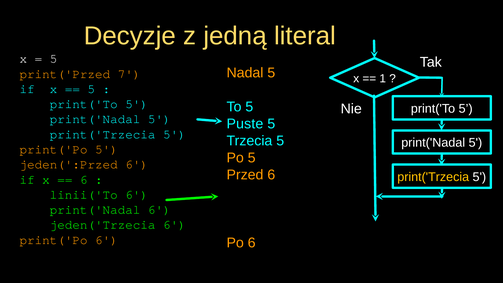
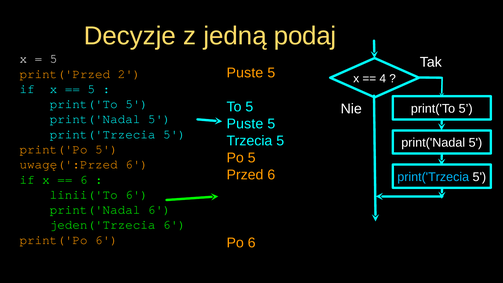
literal: literal -> podaj
Nadal at (245, 73): Nadal -> Puste
7: 7 -> 2
1: 1 -> 4
jeden(':Przed: jeden(':Przed -> uwagę(':Przed
print('Trzecia at (433, 177) colour: yellow -> light blue
